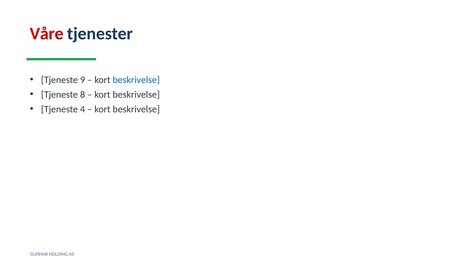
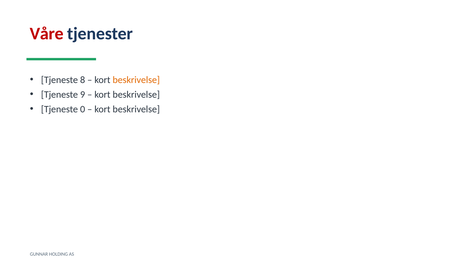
9: 9 -> 8
beskrivelse at (136, 80) colour: blue -> orange
8: 8 -> 9
4: 4 -> 0
